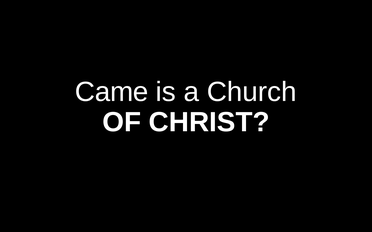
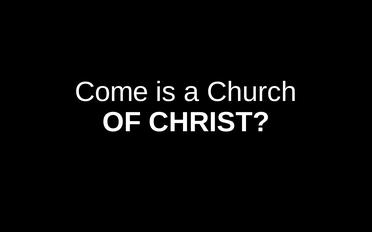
Came: Came -> Come
